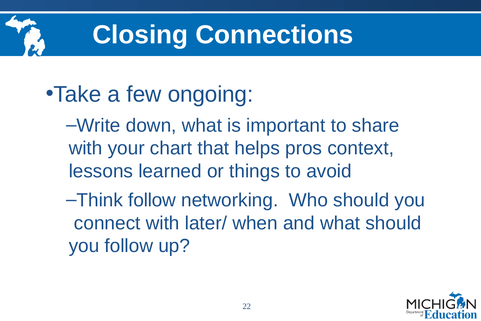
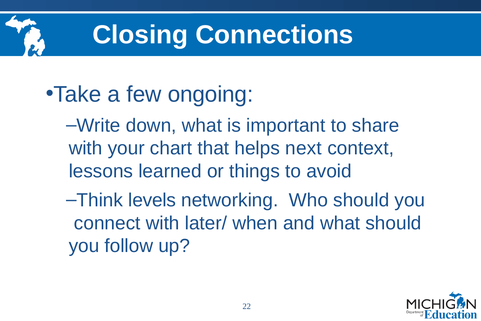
pros: pros -> next
Think follow: follow -> levels
